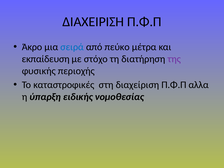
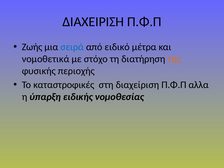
Άκρο: Άκρο -> Ζωής
πεύκο: πεύκο -> ειδικό
εκπαίδευση: εκπαίδευση -> νομοθετικά
της colour: purple -> orange
